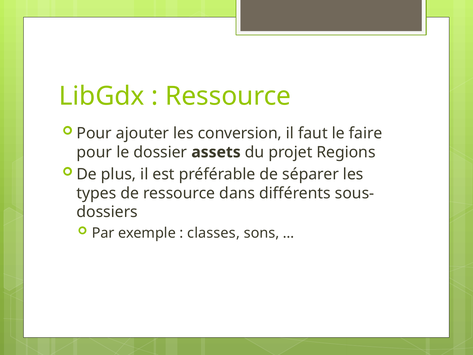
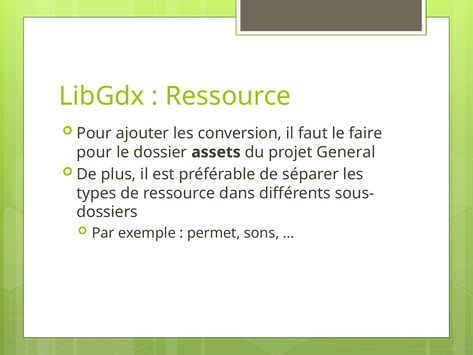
Regions: Regions -> General
classes: classes -> permet
